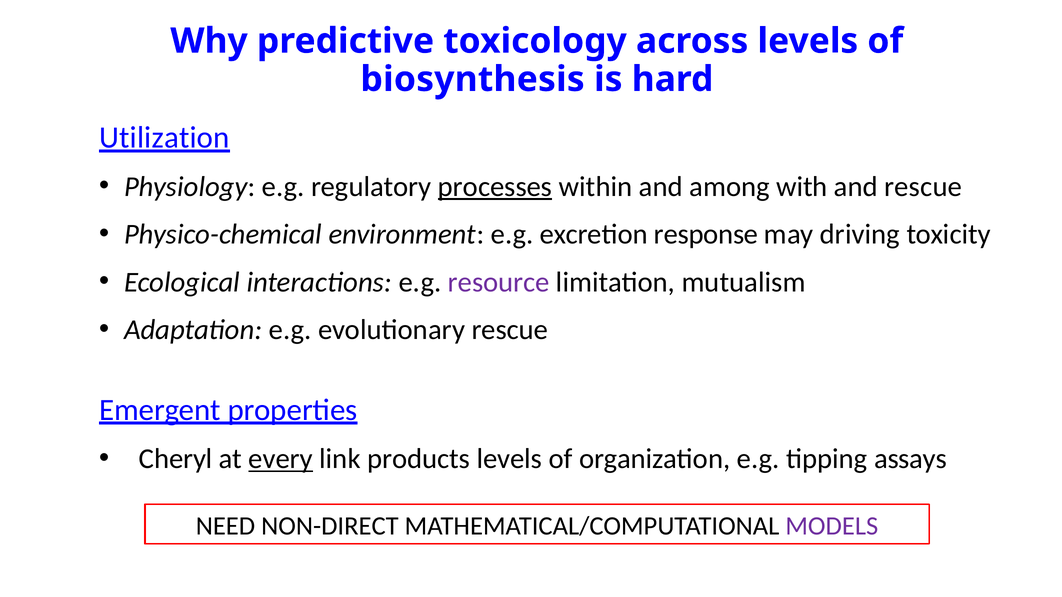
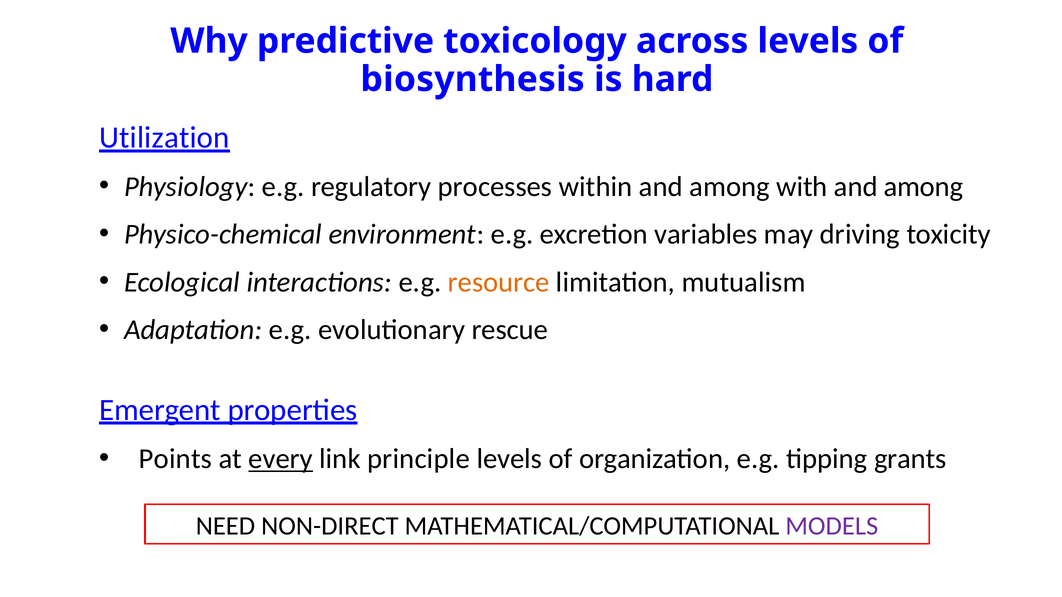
processes underline: present -> none
rescue at (923, 187): rescue -> among
response: response -> variables
resource colour: purple -> orange
Cheryl: Cheryl -> Points
products: products -> principle
assays: assays -> grants
